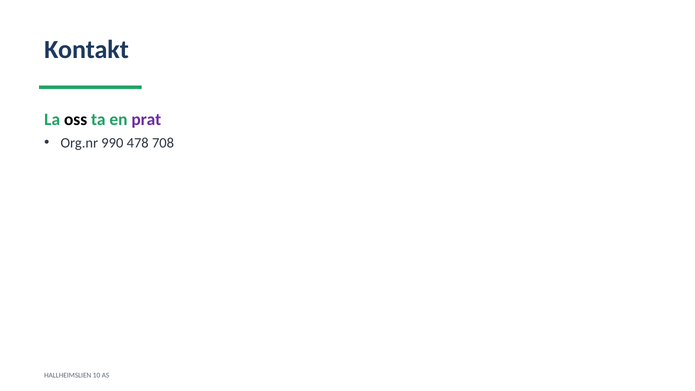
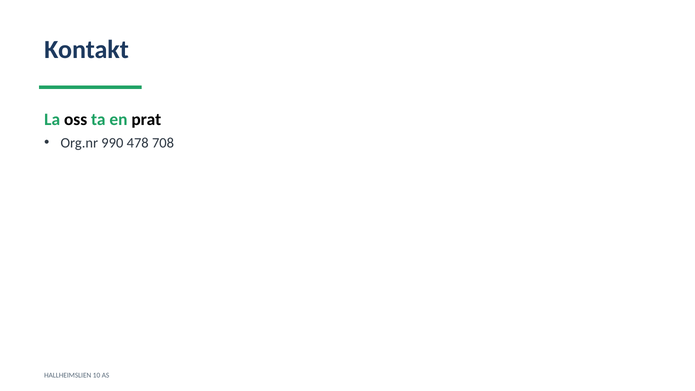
prat colour: purple -> black
